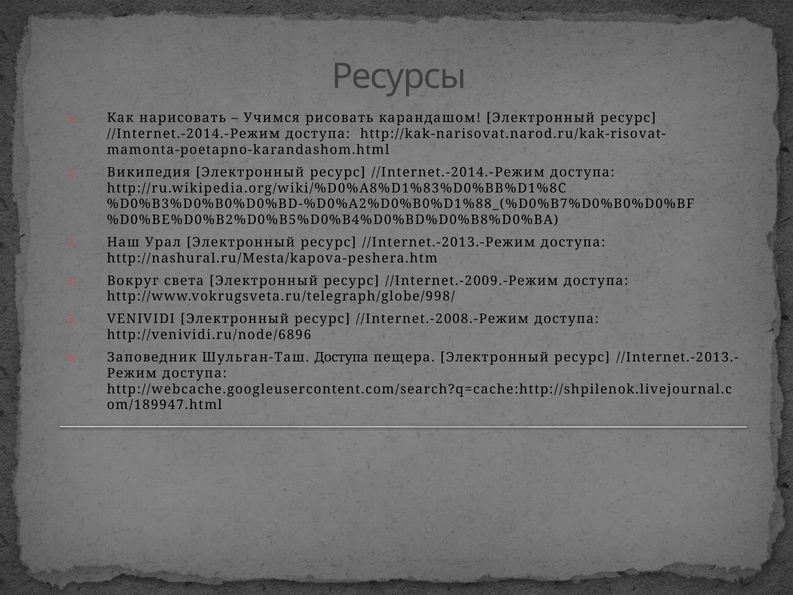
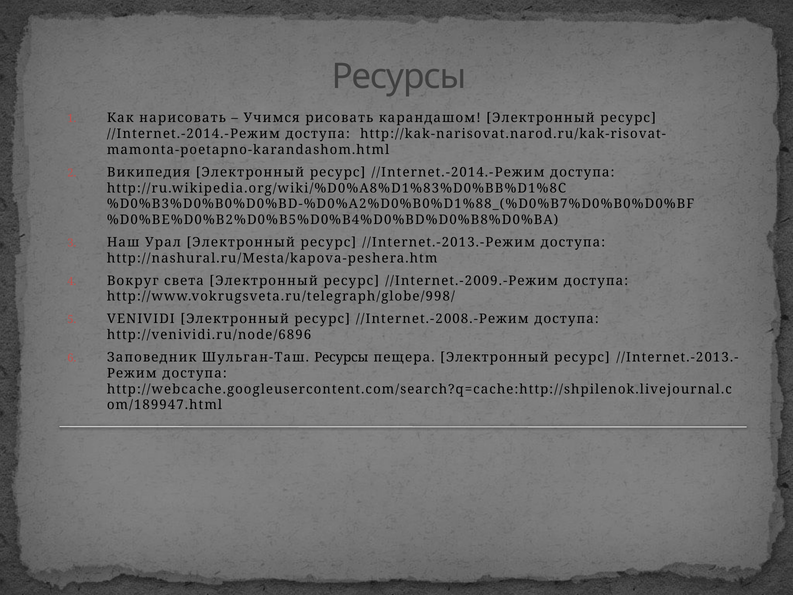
Шульган-Таш Доступа: Доступа -> Ресурсы
